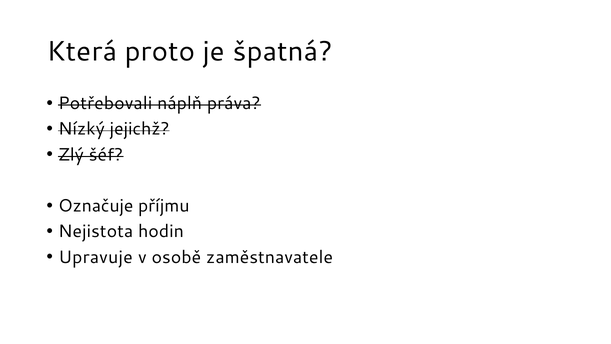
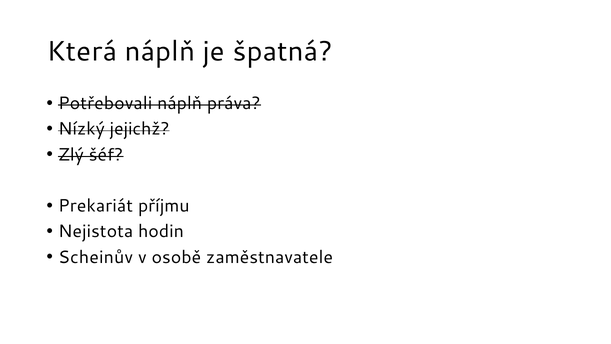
Která proto: proto -> náplň
Označuje: Označuje -> Prekariát
Upravuje: Upravuje -> Scheinův
